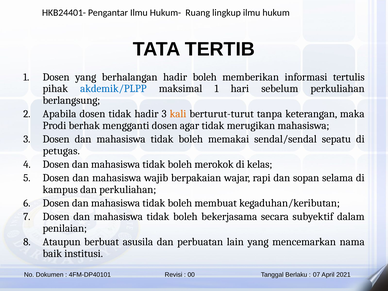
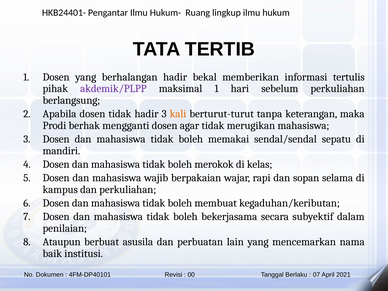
hadir boleh: boleh -> bekal
akdemik/PLPP colour: blue -> purple
petugas: petugas -> mandiri
